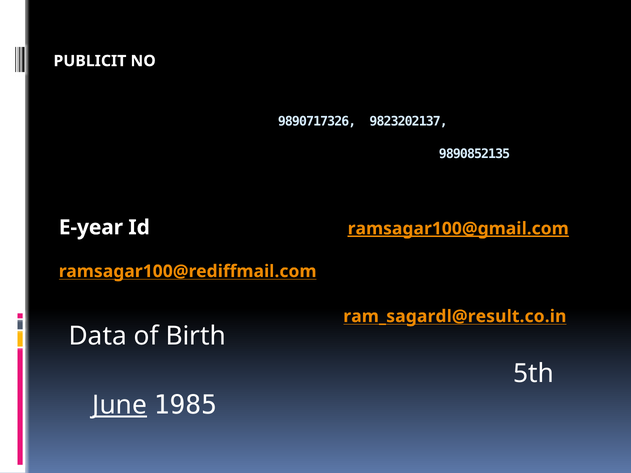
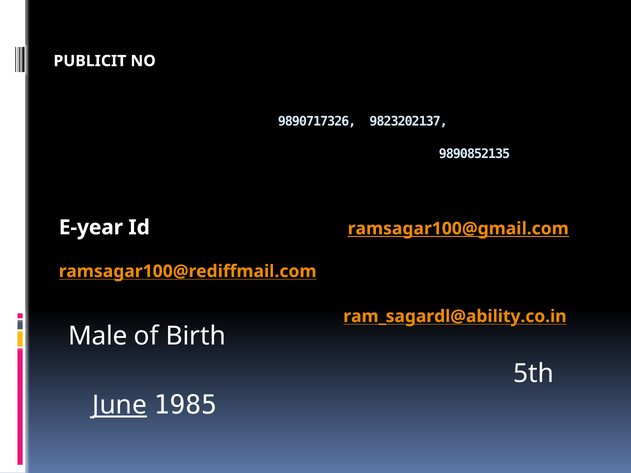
ramsagar100@gmail.com underline: present -> none
ram_sagardl@result.co.in: ram_sagardl@result.co.in -> ram_sagardl@ability.co.in
Data: Data -> Male
